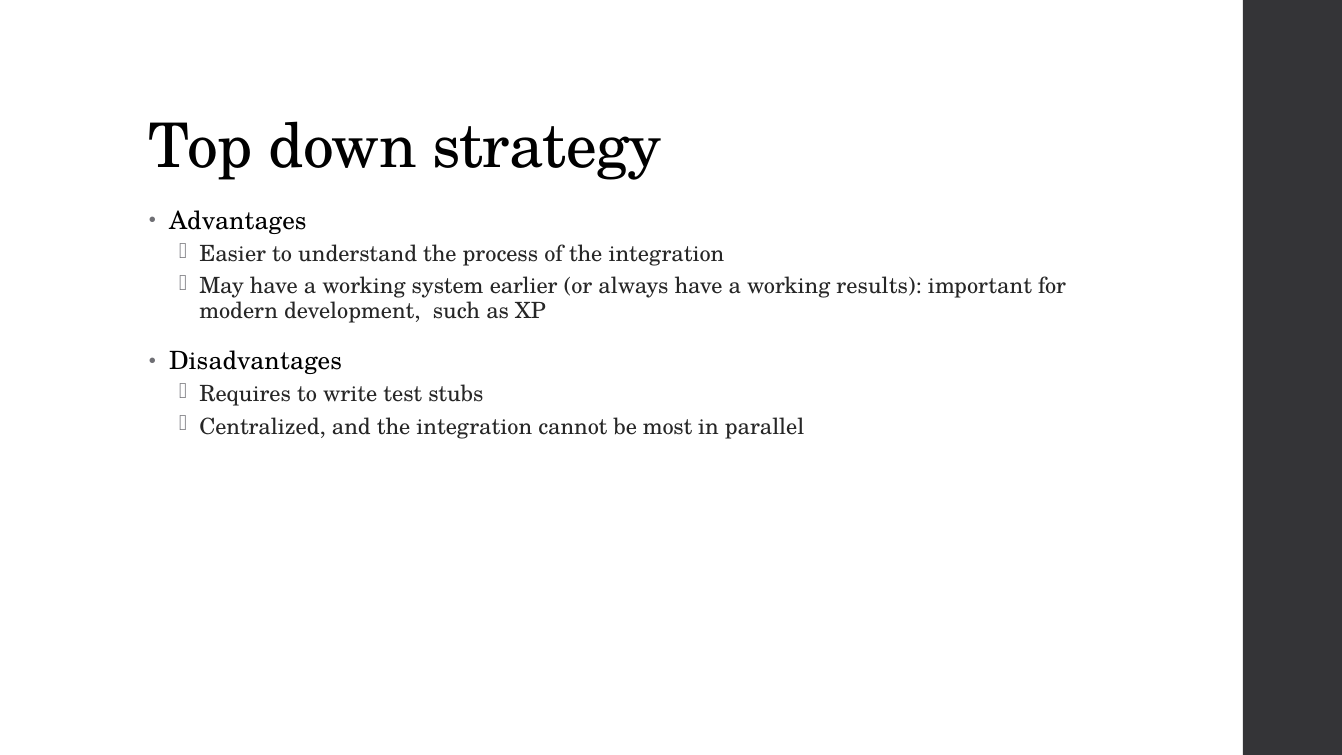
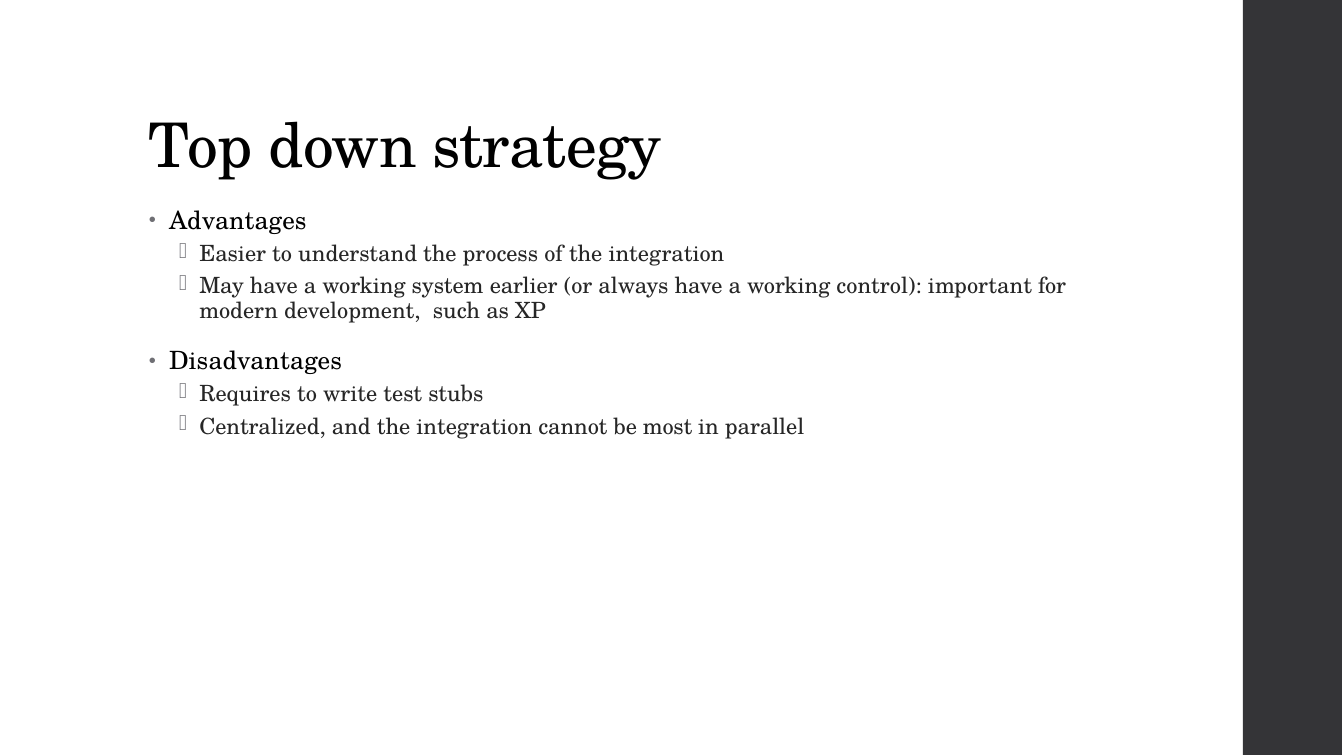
results: results -> control
